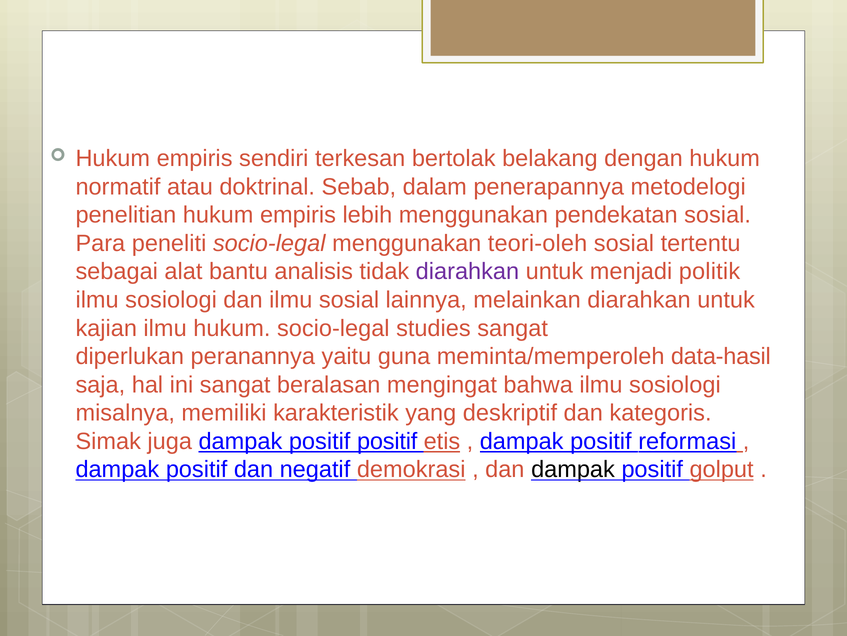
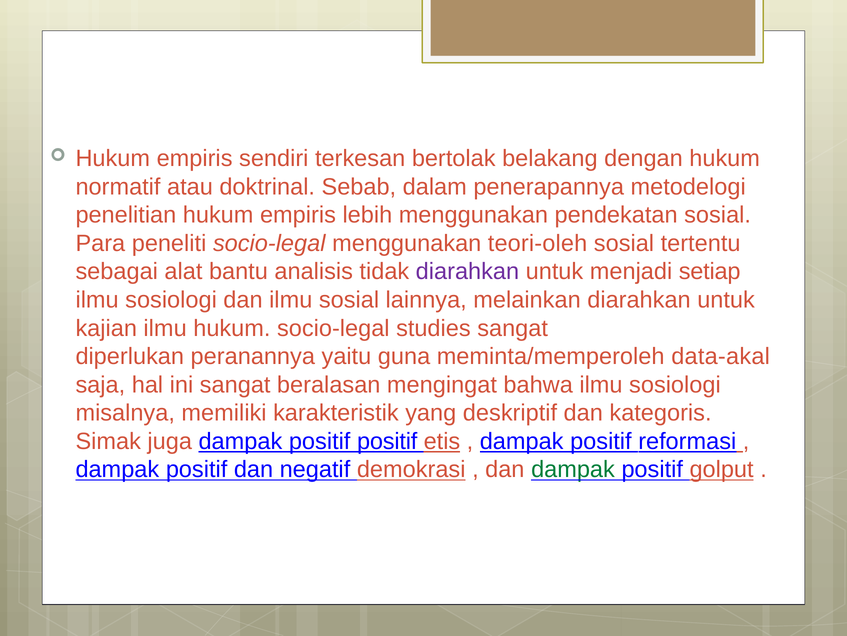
politik: politik -> setiap
data-hasil: data-hasil -> data-akal
dampak at (573, 469) colour: black -> green
